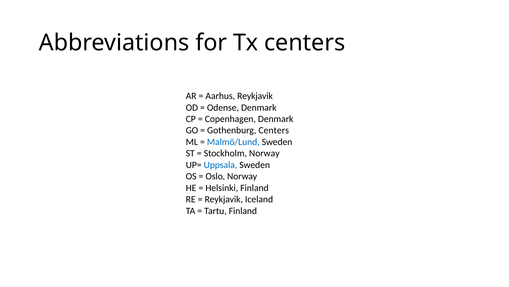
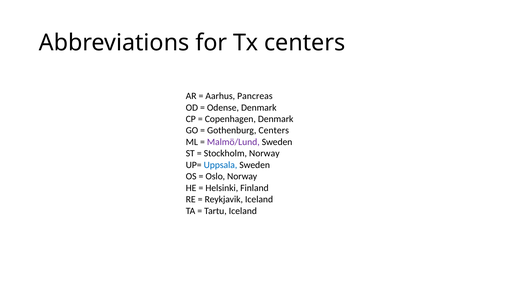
Aarhus Reykjavik: Reykjavik -> Pancreas
Malmö/Lund colour: blue -> purple
Tartu Finland: Finland -> Iceland
